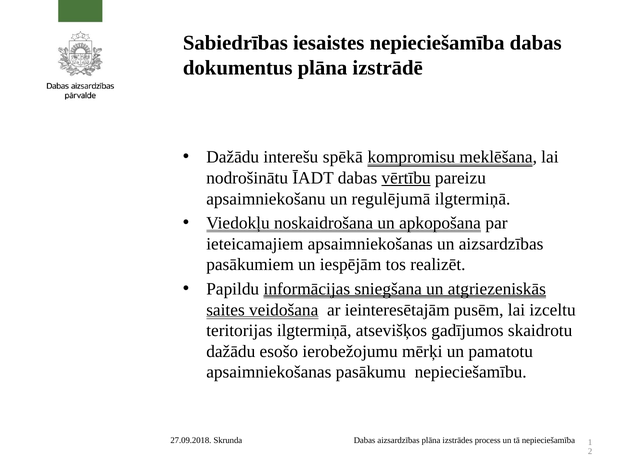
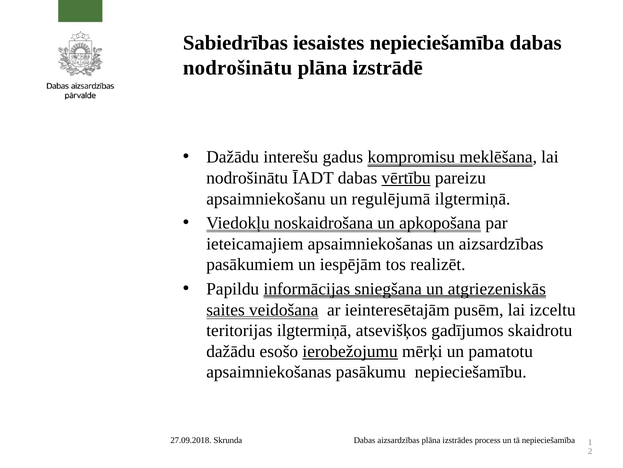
dokumentus at (238, 68): dokumentus -> nodrošinātu
spēkā: spēkā -> gadus
ierobežojumu underline: none -> present
